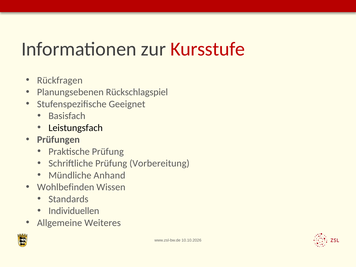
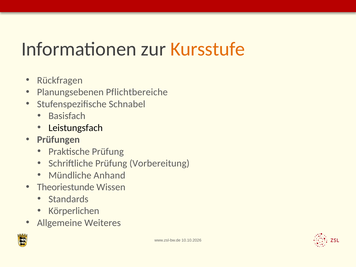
Kursstufe colour: red -> orange
Rückschlagspiel: Rückschlagspiel -> Pflichtbereiche
Geeignet: Geeignet -> Schnabel
Wohlbefinden: Wohlbefinden -> Theoriestunde
Individuellen: Individuellen -> Körperlichen
